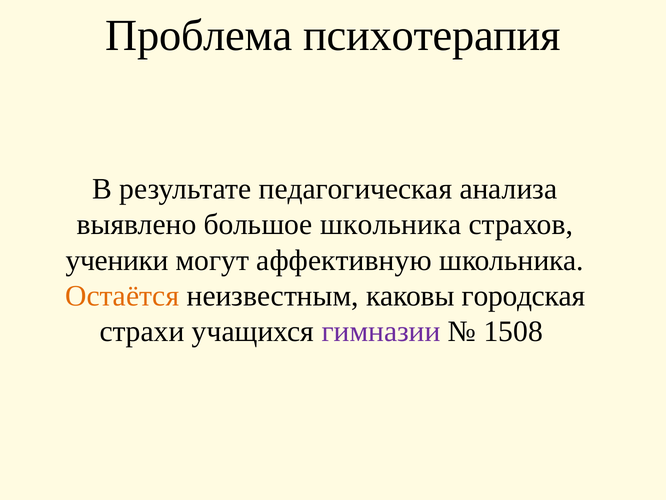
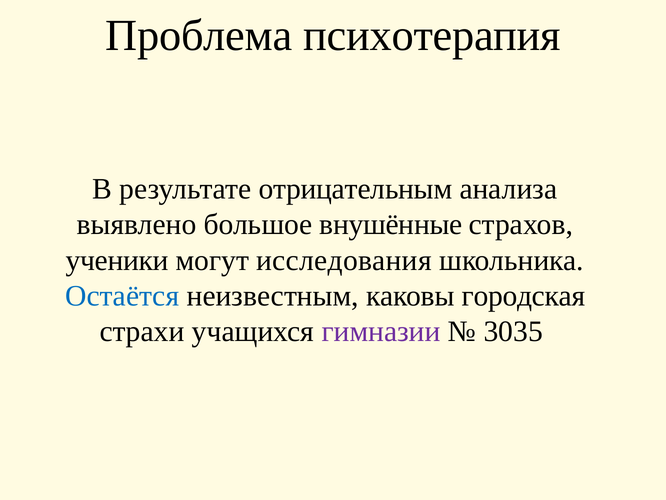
педагогическая: педагогическая -> отрицательным
большое школьника: школьника -> внушённые
аффективную: аффективную -> исследования
Остаётся colour: orange -> blue
1508: 1508 -> 3035
